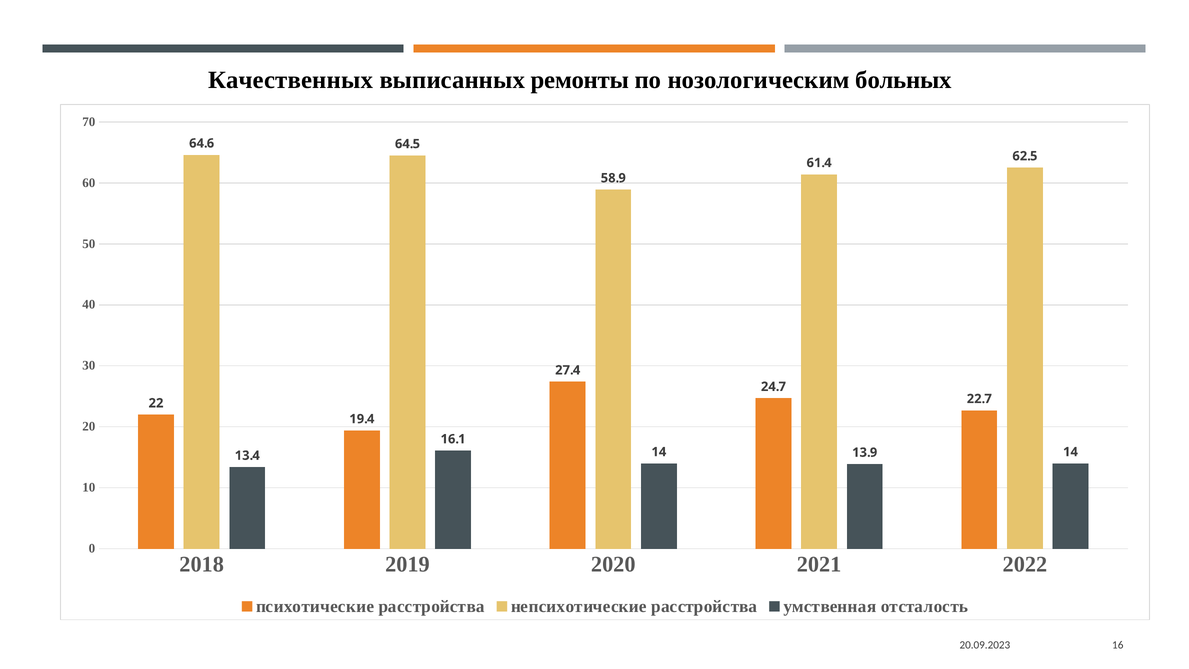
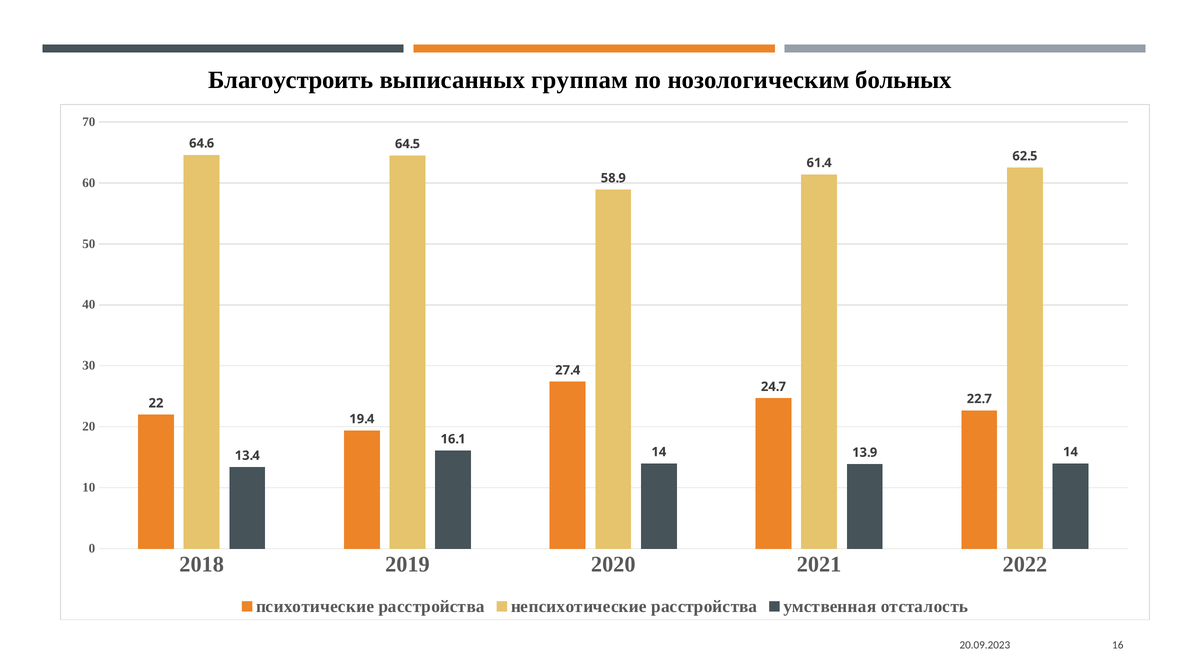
Качественных: Качественных -> Благоустроить
ремонты: ремонты -> группам
